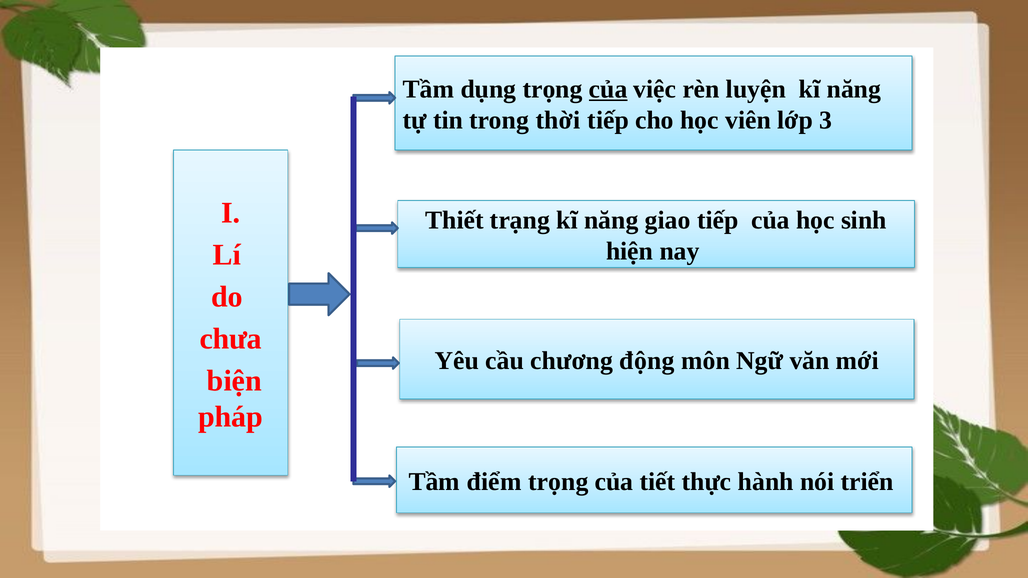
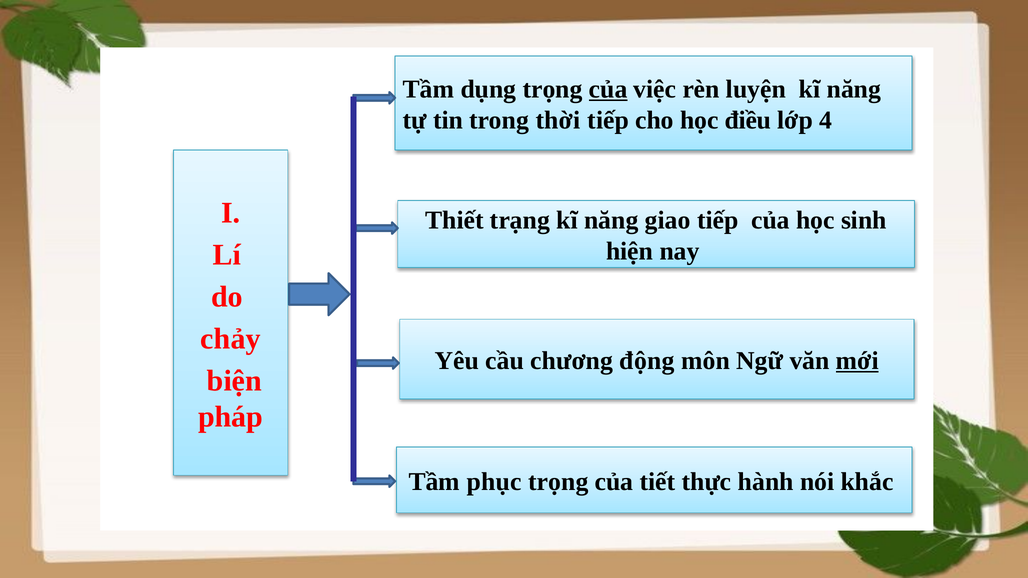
viên: viên -> điều
3: 3 -> 4
chưa: chưa -> chảy
mới underline: none -> present
điểm: điểm -> phục
triển: triển -> khắc
